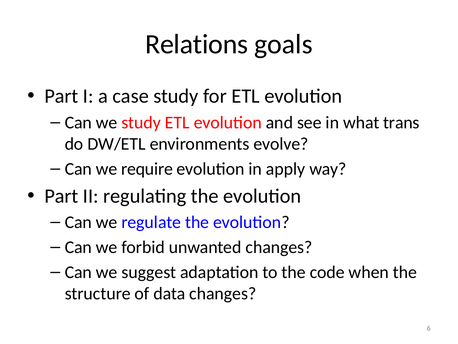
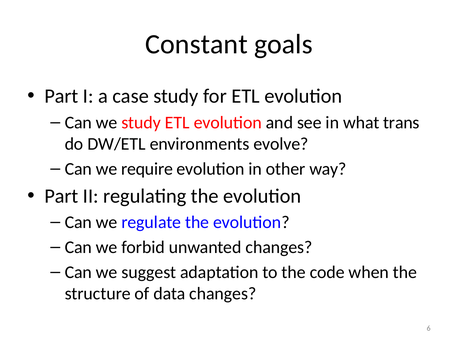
Relations: Relations -> Constant
apply: apply -> other
